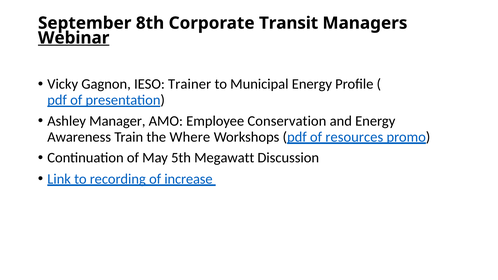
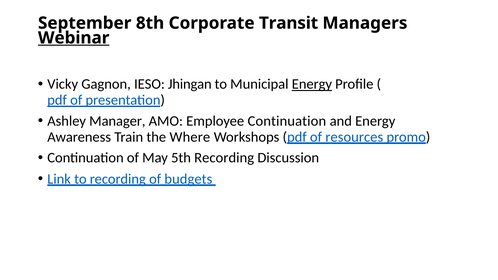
Trainer: Trainer -> Jhingan
Energy at (312, 84) underline: none -> present
Employee Conservation: Conservation -> Continuation
5th Megawatt: Megawatt -> Recording
increase: increase -> budgets
